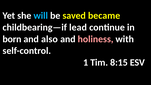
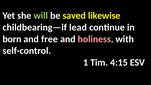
will colour: light blue -> light green
became: became -> likewise
also: also -> free
8:15: 8:15 -> 4:15
